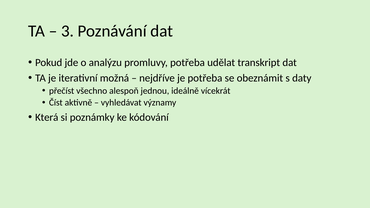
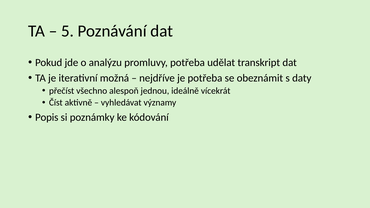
3: 3 -> 5
Která: Která -> Popis
